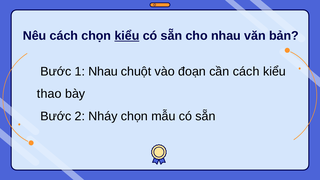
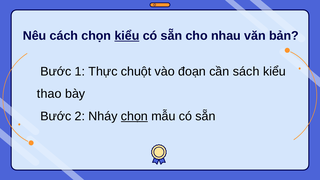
1 Nhau: Nhau -> Thực
cần cách: cách -> sách
chọn at (134, 116) underline: none -> present
